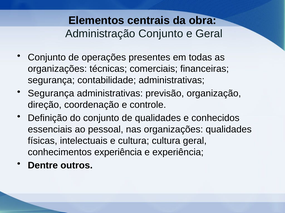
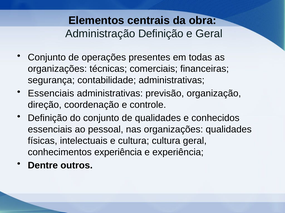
Administração Conjunto: Conjunto -> Definição
Segurança at (51, 94): Segurança -> Essenciais
